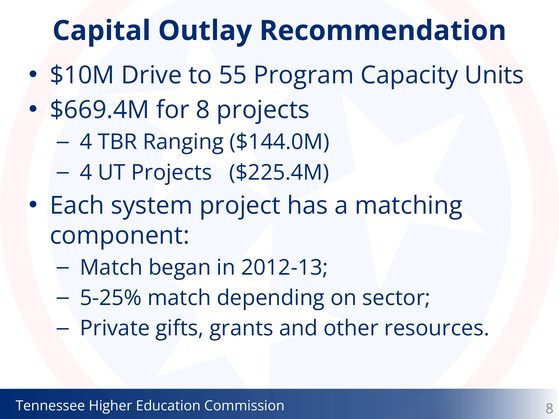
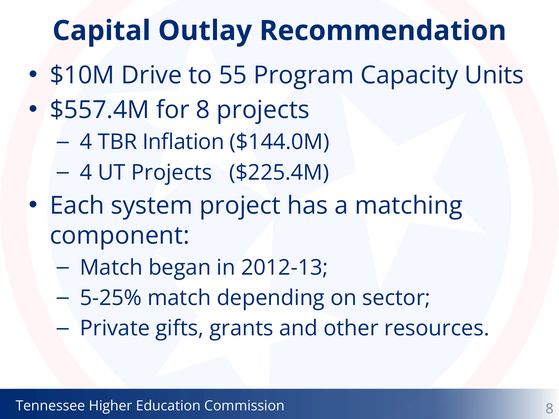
$669.4M: $669.4M -> $557.4M
Ranging: Ranging -> Inflation
